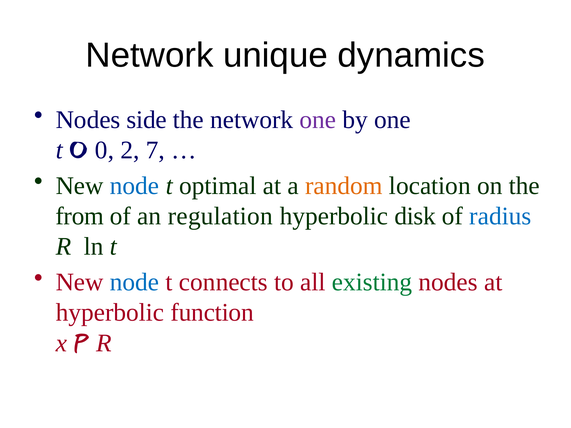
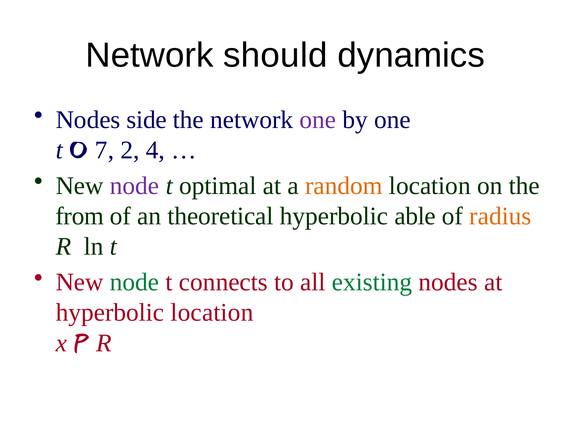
unique: unique -> should
0: 0 -> 7
7: 7 -> 4
node at (135, 186) colour: blue -> purple
regulation: regulation -> theoretical
disk: disk -> able
radius colour: blue -> orange
node at (135, 282) colour: blue -> green
hyperbolic function: function -> location
